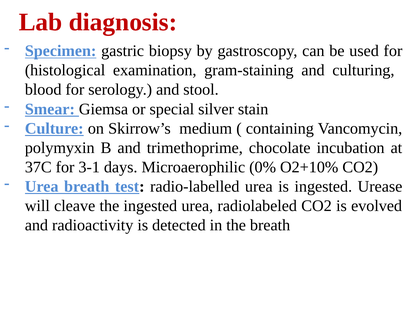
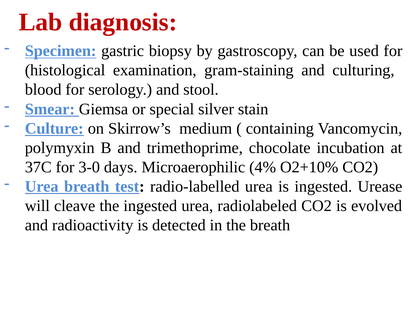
3-1: 3-1 -> 3-0
0%: 0% -> 4%
